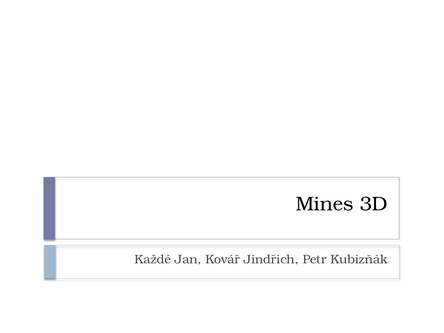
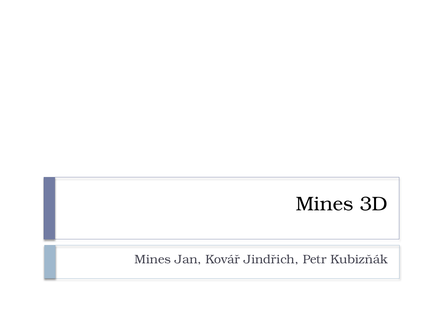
Každé at (153, 259): Každé -> Mines
